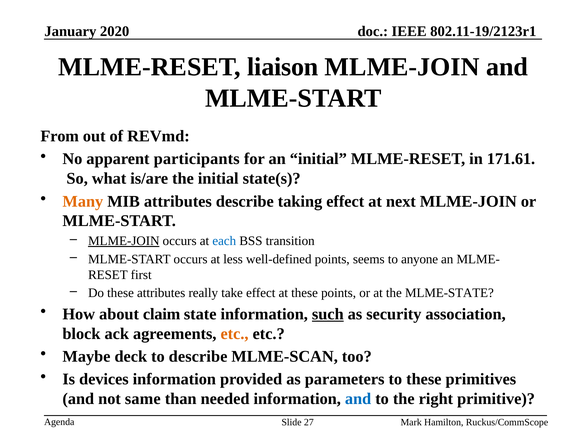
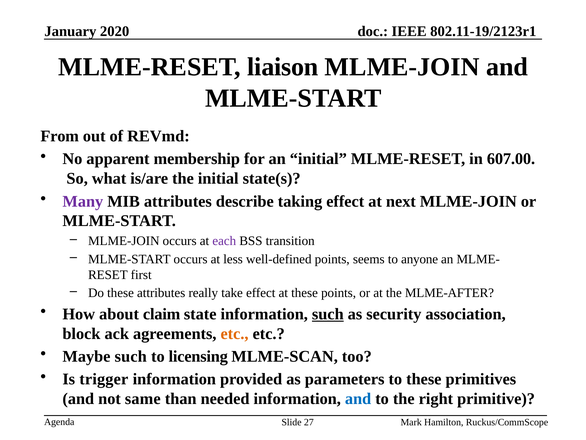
participants: participants -> membership
171.61: 171.61 -> 607.00
Many colour: orange -> purple
MLME-JOIN at (124, 241) underline: present -> none
each colour: blue -> purple
MLME-STATE: MLME-STATE -> MLME-AFTER
Maybe deck: deck -> such
to describe: describe -> licensing
devices: devices -> trigger
